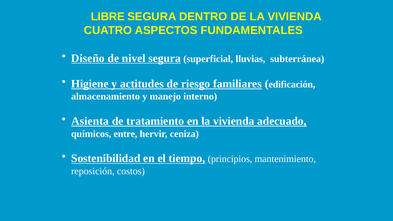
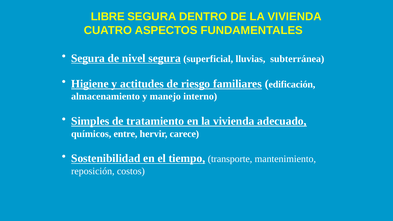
Diseño at (88, 58): Diseño -> Segura
Asienta: Asienta -> Simples
ceniza: ceniza -> carece
principios: principios -> transporte
